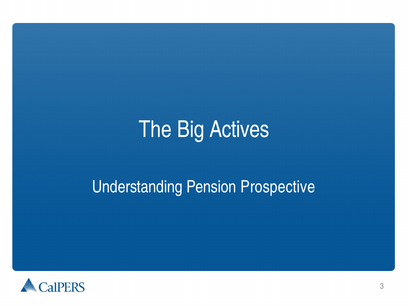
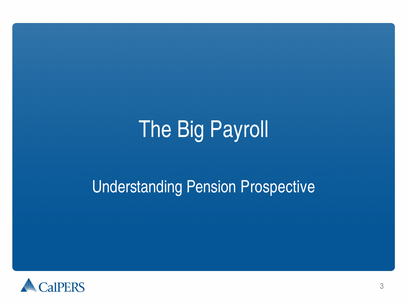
Actives: Actives -> Payroll
